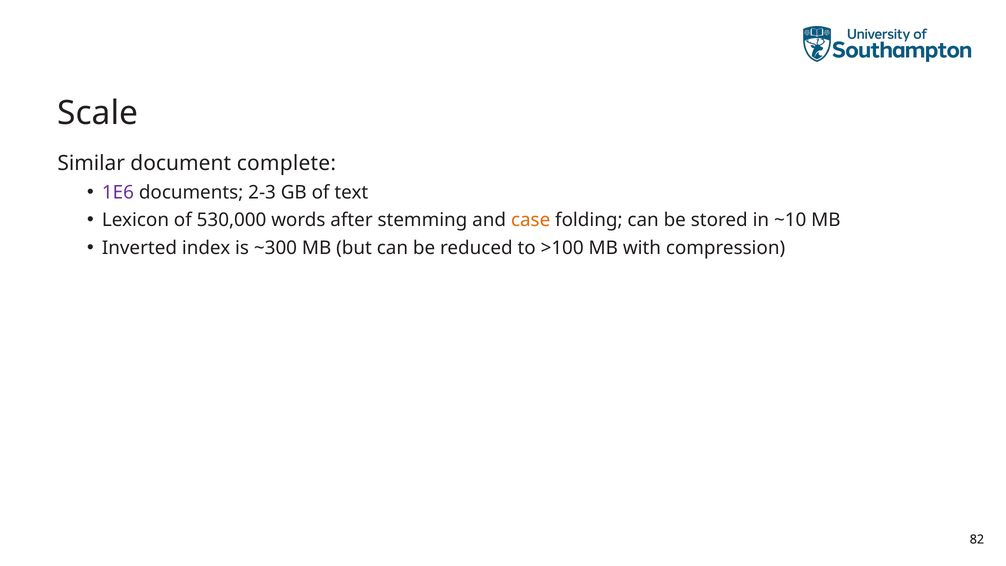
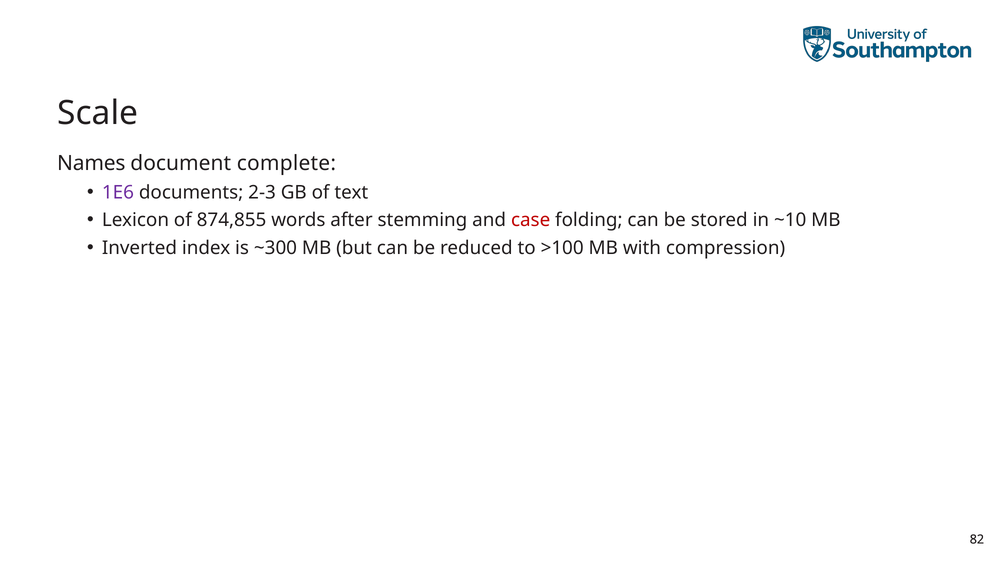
Similar: Similar -> Names
530,000: 530,000 -> 874,855
case colour: orange -> red
